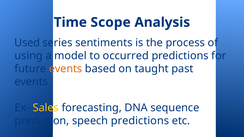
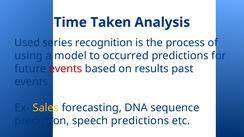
Scope: Scope -> Taken
sentiments: sentiments -> recognition
events at (66, 69) colour: orange -> red
taught: taught -> results
